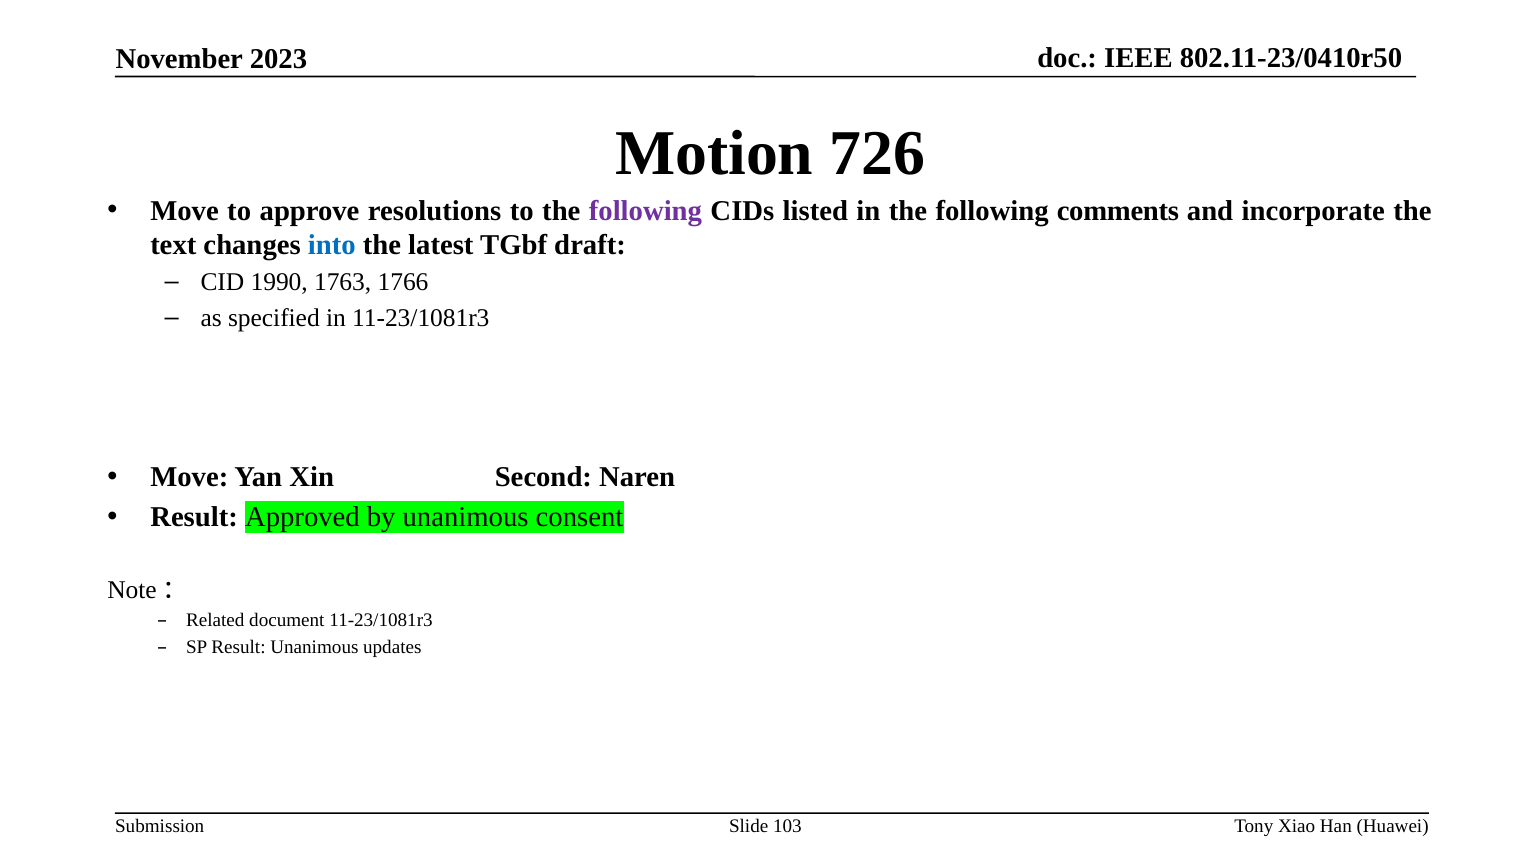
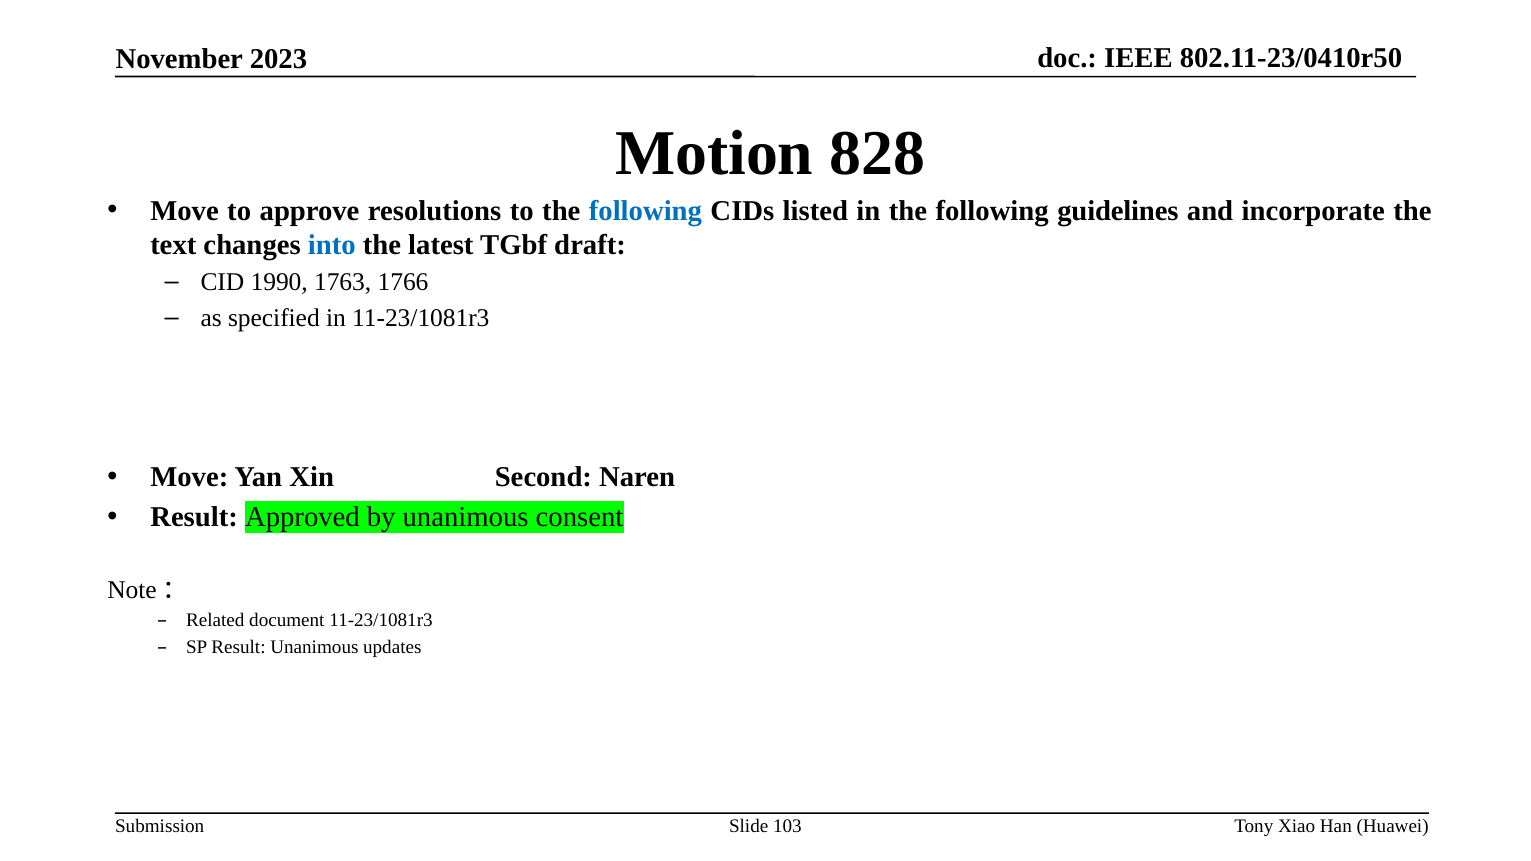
726: 726 -> 828
following at (645, 211) colour: purple -> blue
comments: comments -> guidelines
